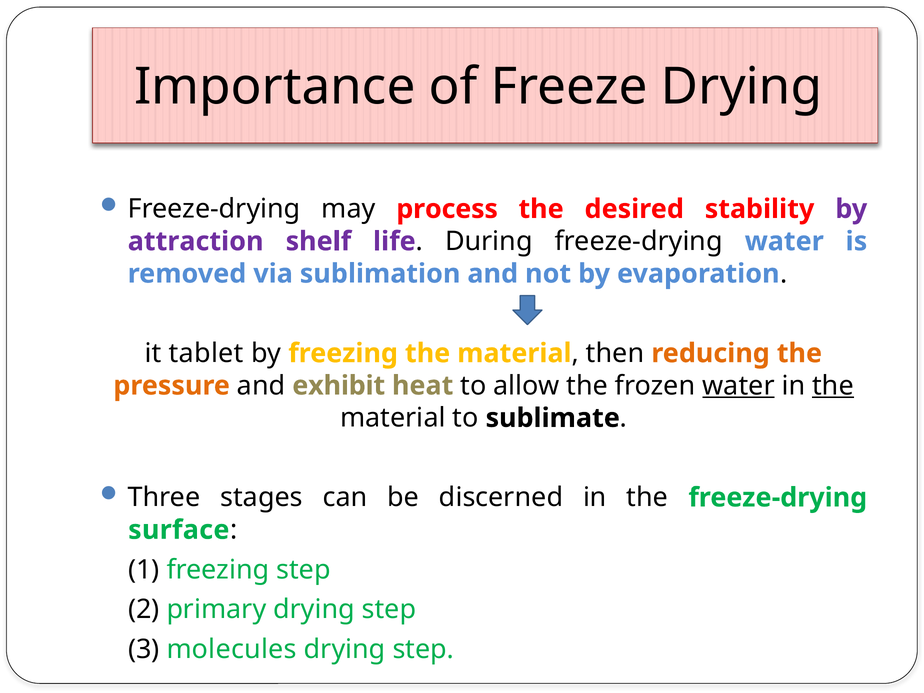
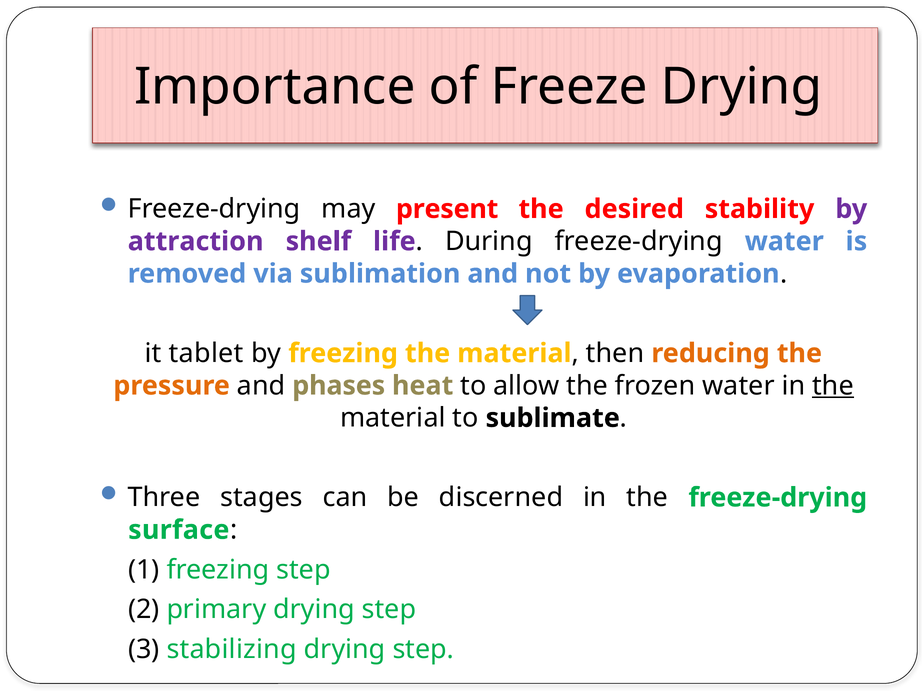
process: process -> present
exhibit: exhibit -> phases
water at (738, 386) underline: present -> none
molecules: molecules -> stabilizing
